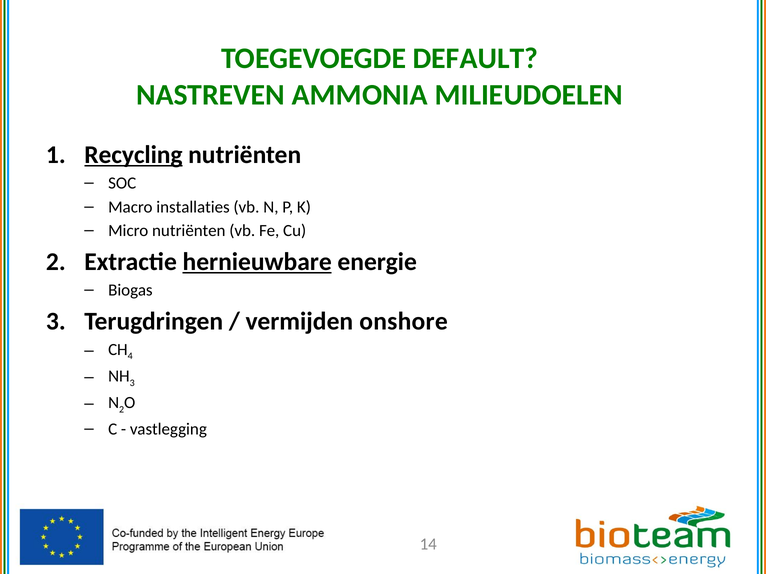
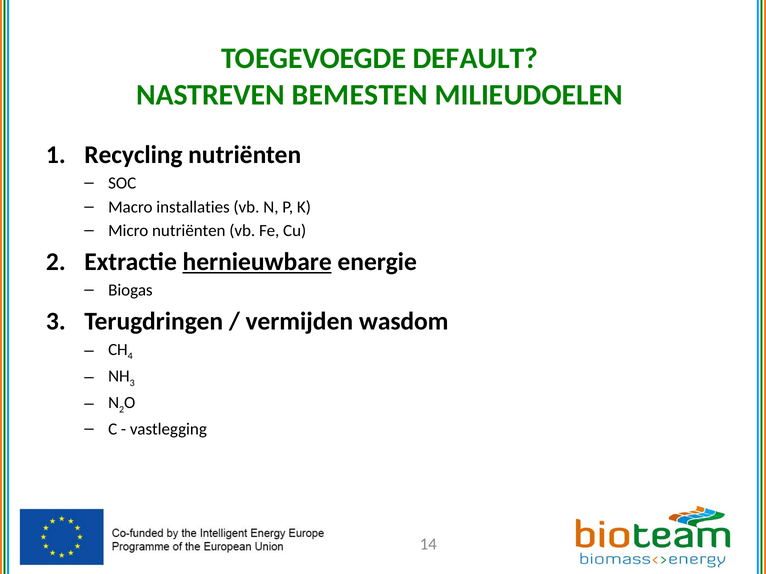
AMMONIA: AMMONIA -> BEMESTEN
Recycling underline: present -> none
onshore: onshore -> wasdom
